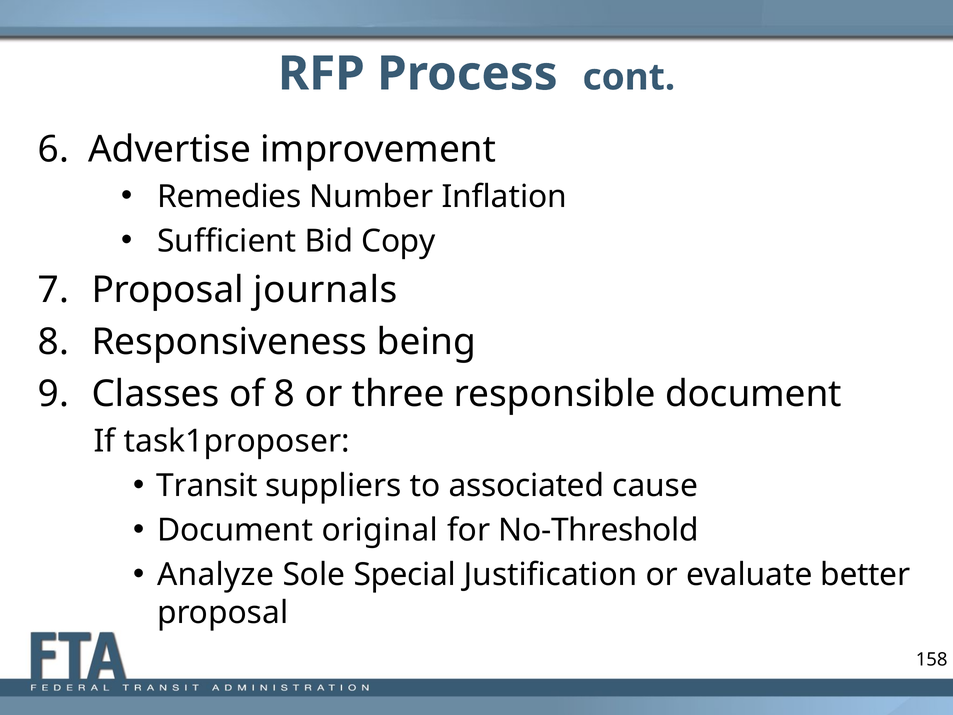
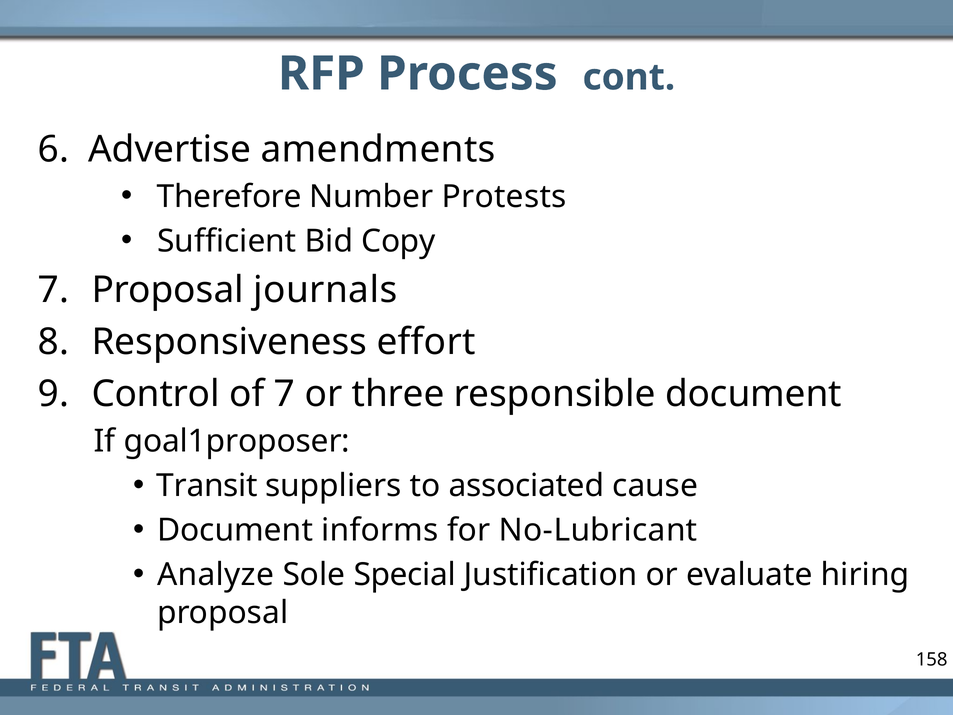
improvement: improvement -> amendments
Remedies: Remedies -> Therefore
Inflation: Inflation -> Protests
being: being -> effort
Classes: Classes -> Control
of 8: 8 -> 7
task1proposer: task1proposer -> goal1proposer
original: original -> informs
No-Threshold: No-Threshold -> No-Lubricant
better: better -> hiring
